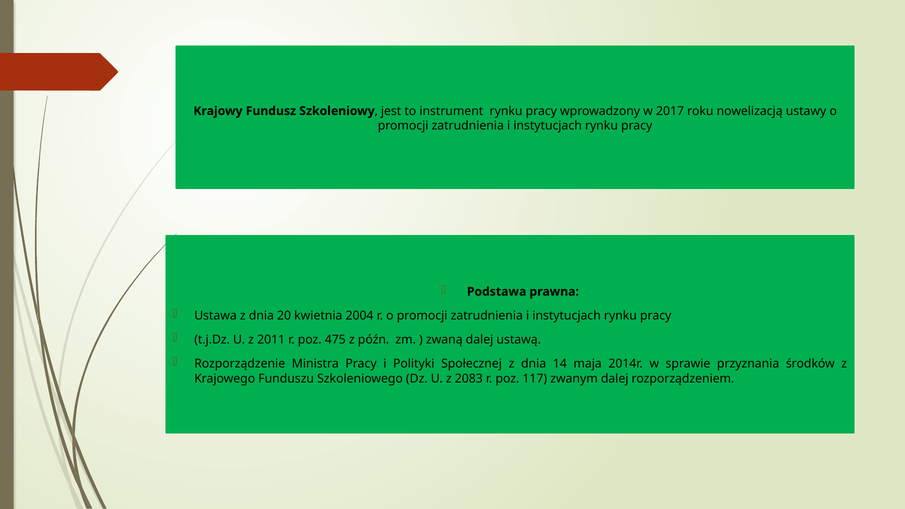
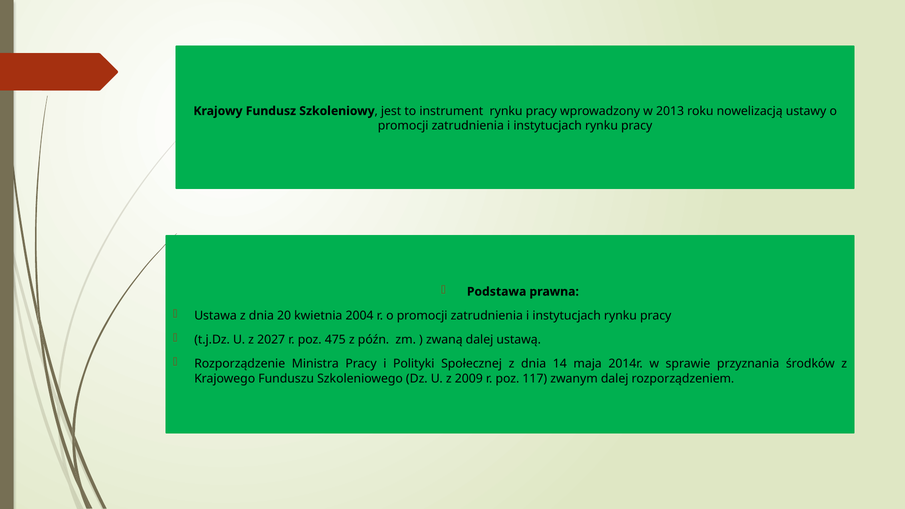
2017: 2017 -> 2013
2011: 2011 -> 2027
2083: 2083 -> 2009
